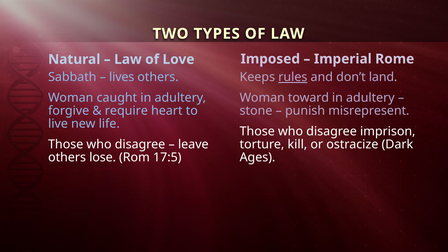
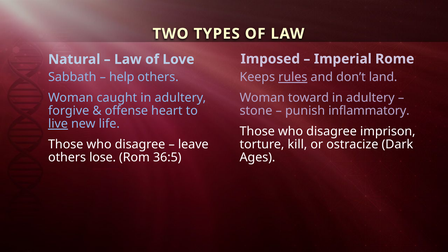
lives: lives -> help
require: require -> offense
misrepresent: misrepresent -> inflammatory
live underline: none -> present
17:5: 17:5 -> 36:5
